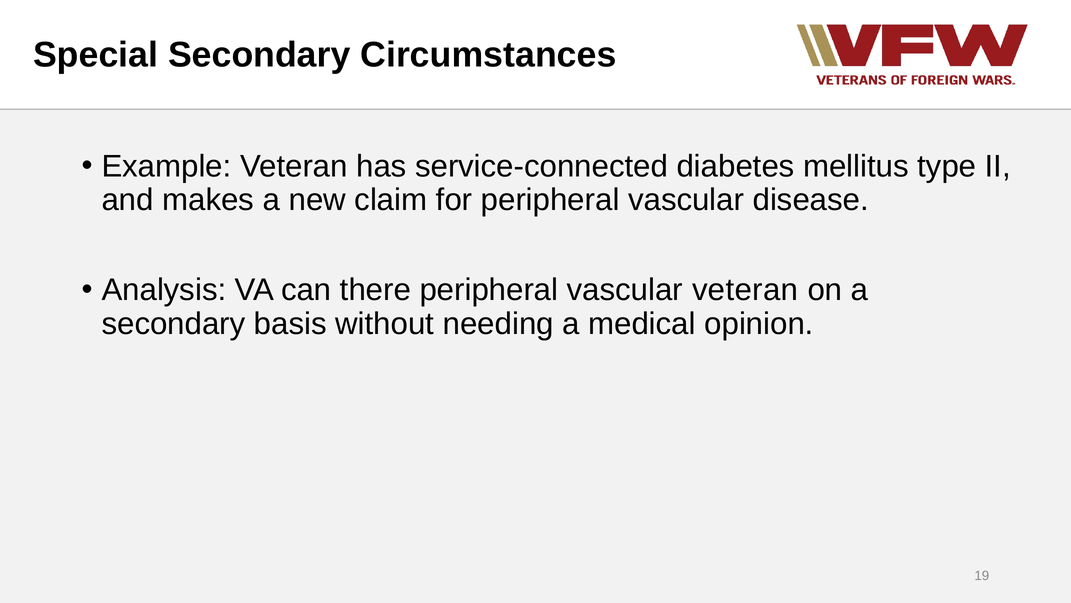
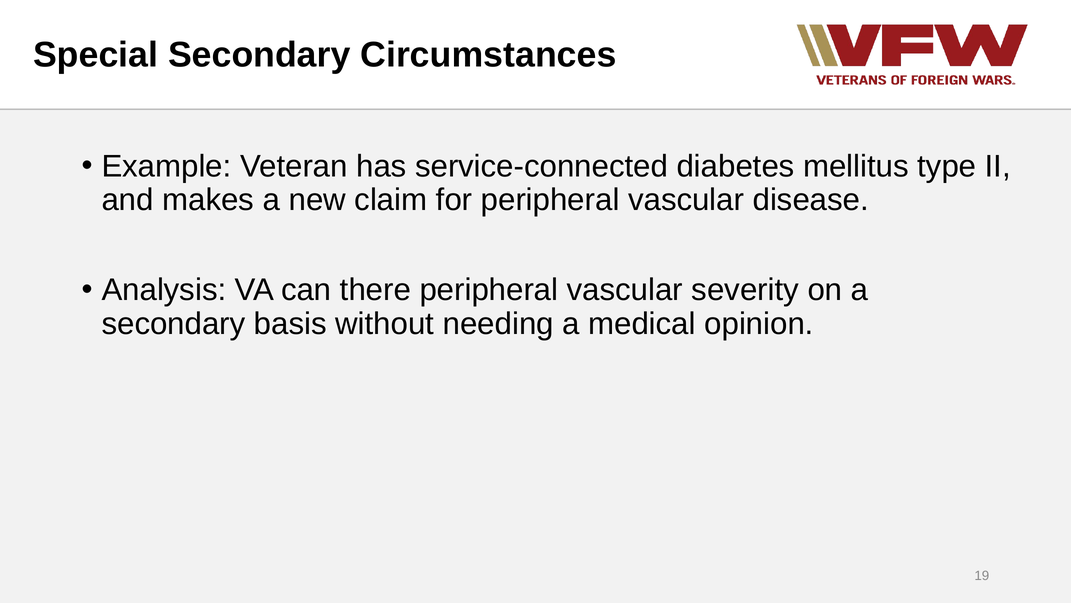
vascular veteran: veteran -> severity
